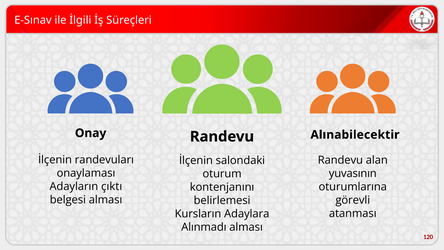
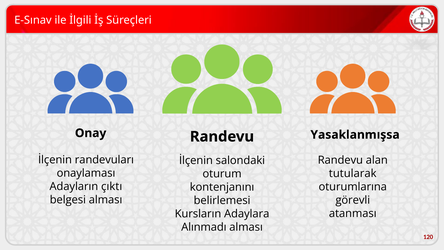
Alınabilecektir: Alınabilecektir -> Yasaklanmışsa
yuvasının: yuvasının -> tutularak
